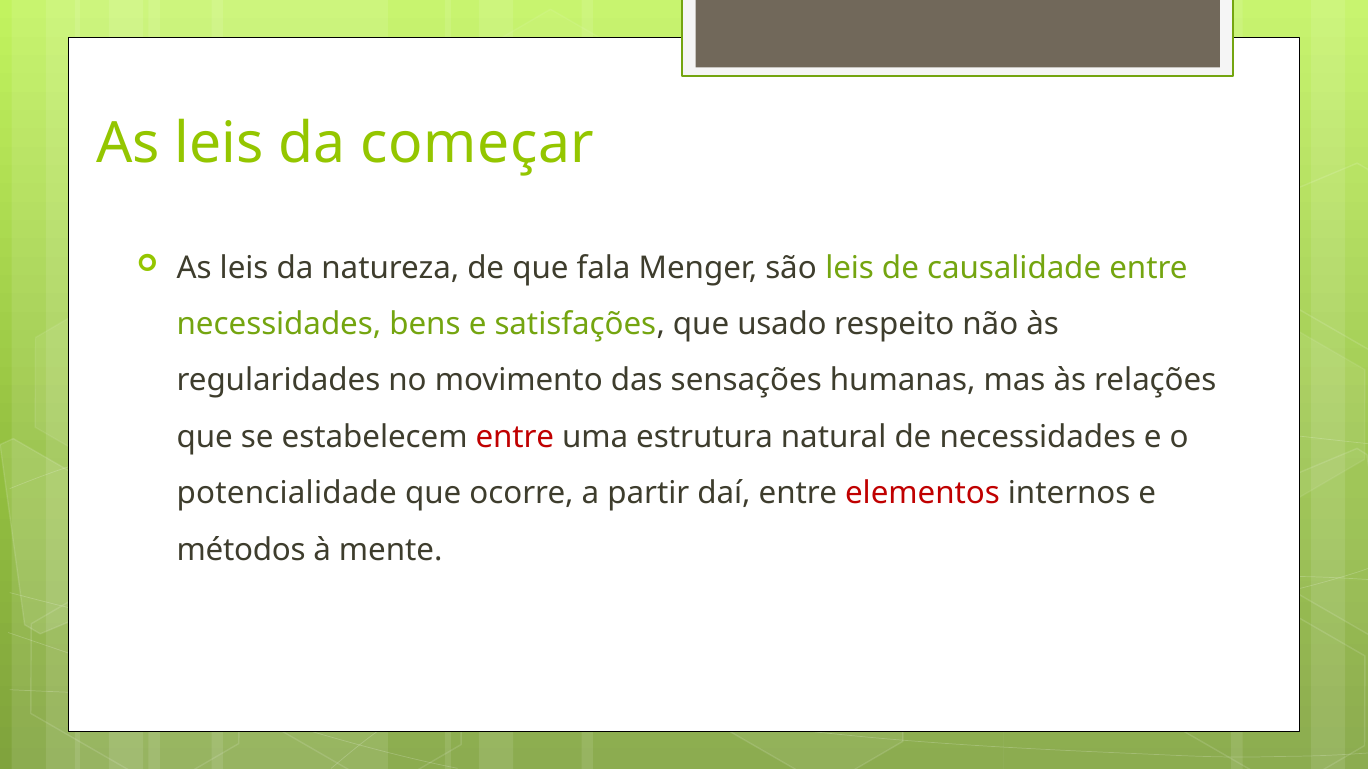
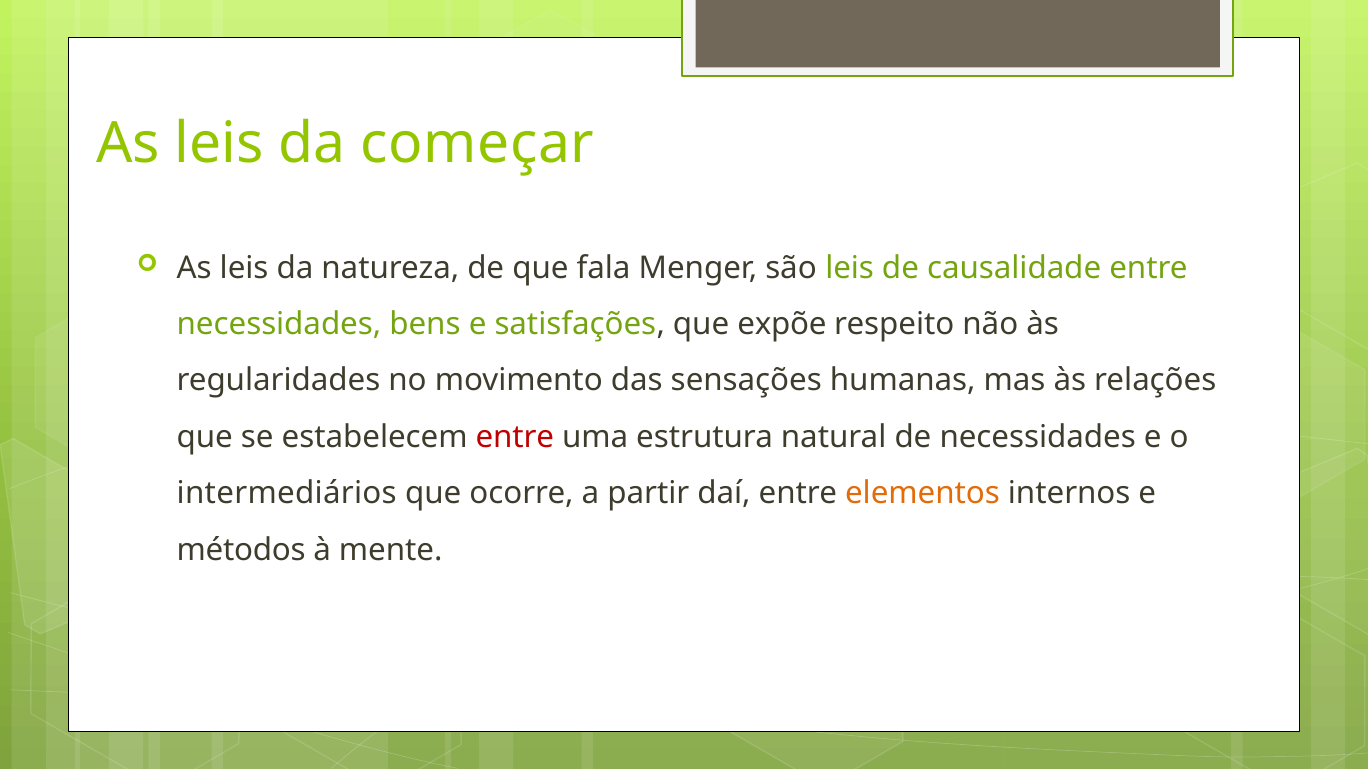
usado: usado -> expõe
potencialidade: potencialidade -> intermediários
elementos colour: red -> orange
